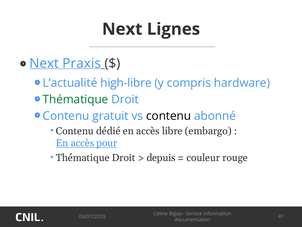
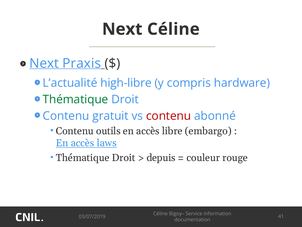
Next Lignes: Lignes -> Céline
contenu at (169, 116) colour: black -> red
dédié: dédié -> outils
pour: pour -> laws
